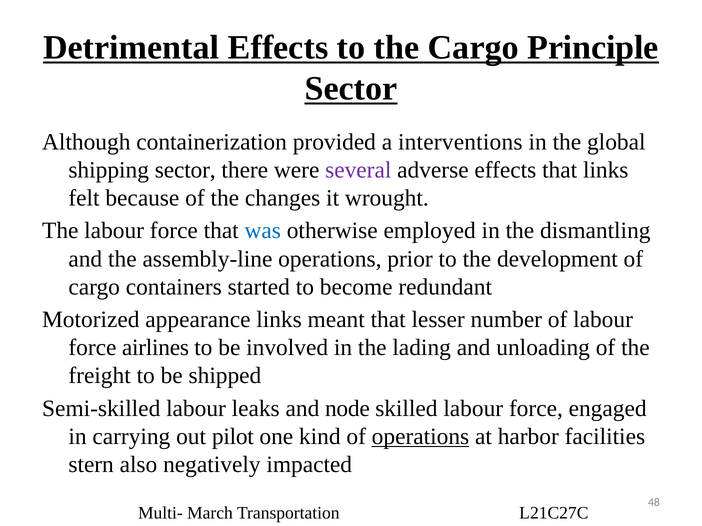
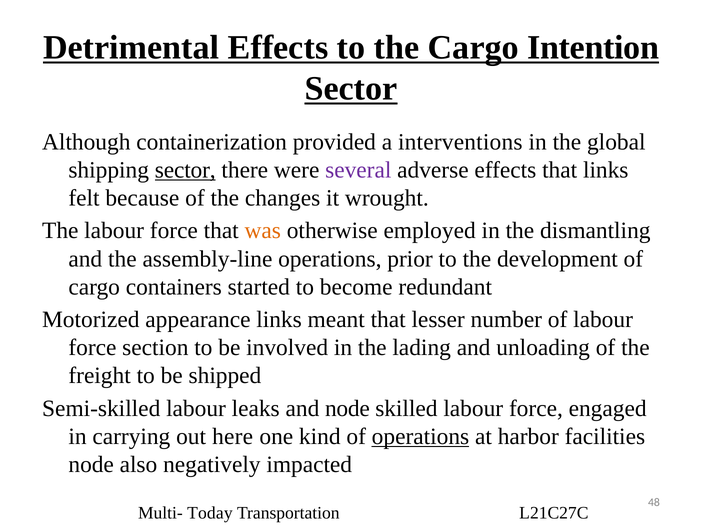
Principle: Principle -> Intention
sector at (185, 170) underline: none -> present
was colour: blue -> orange
airlines: airlines -> section
pilot: pilot -> here
stern at (91, 465): stern -> node
March: March -> Today
